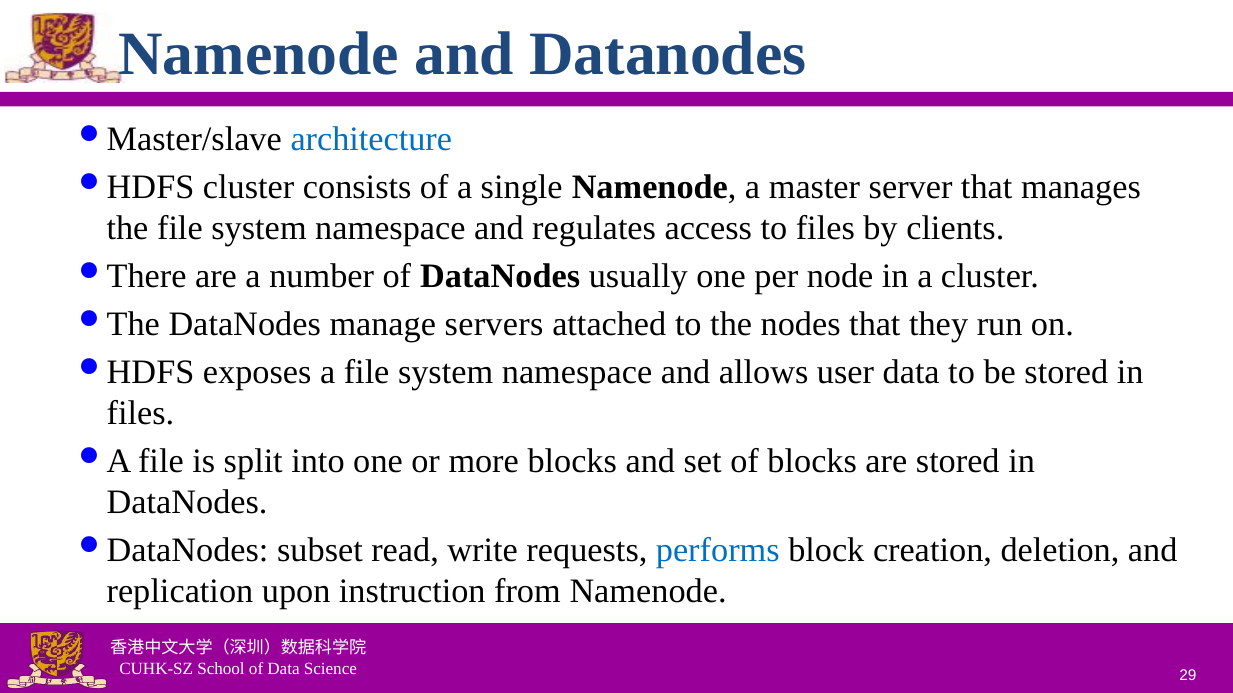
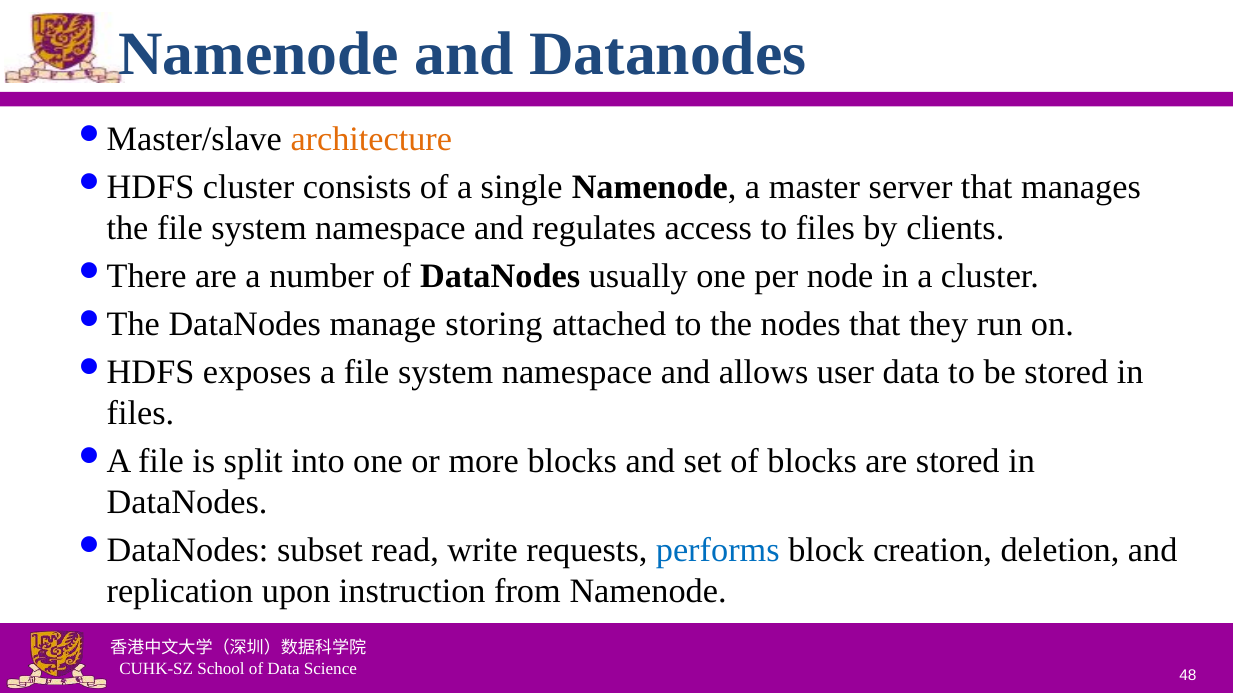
architecture colour: blue -> orange
servers: servers -> storing
29: 29 -> 48
